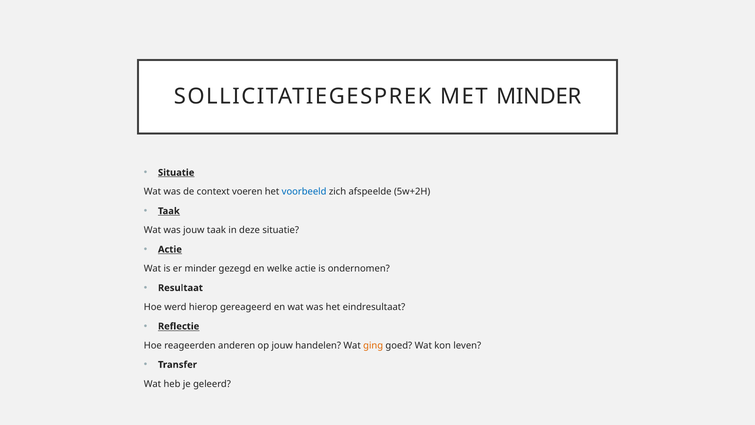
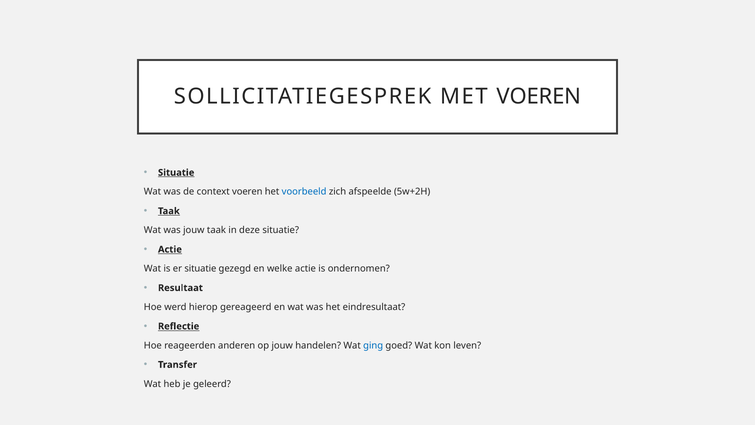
MET MINDER: MINDER -> VOEREN
er minder: minder -> situatie
ging colour: orange -> blue
